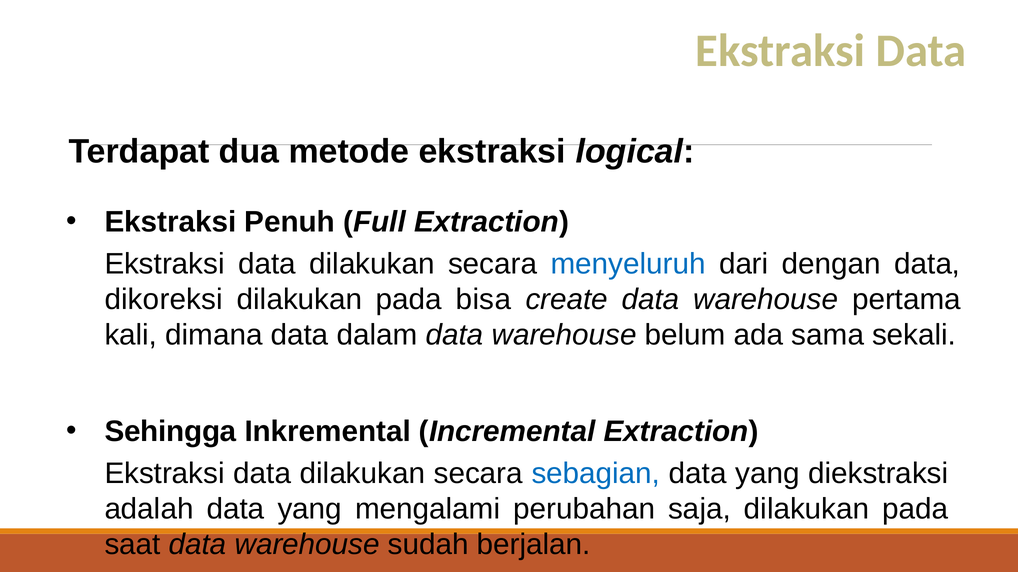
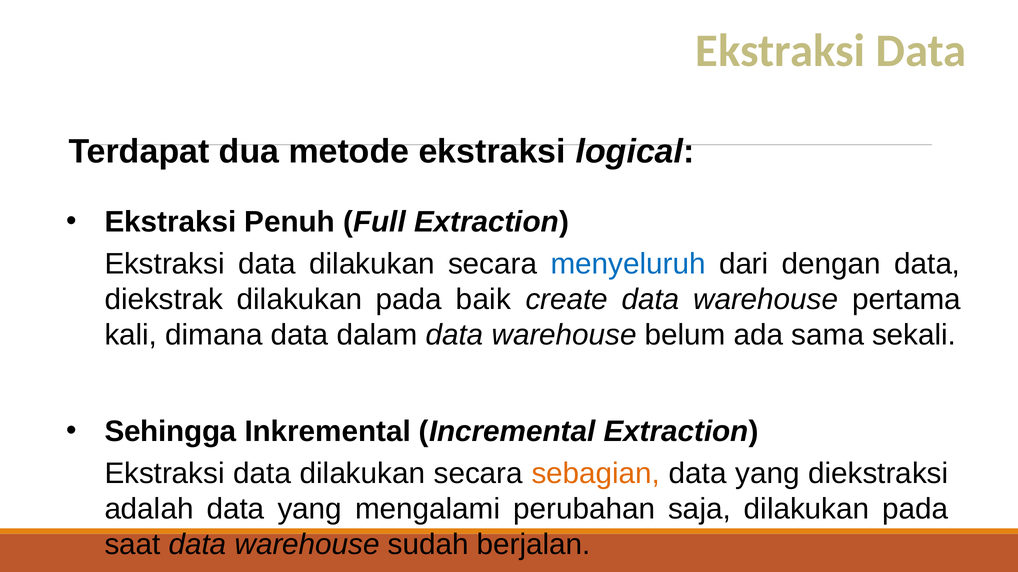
dikoreksi: dikoreksi -> diekstrak
bisa: bisa -> baik
sebagian colour: blue -> orange
